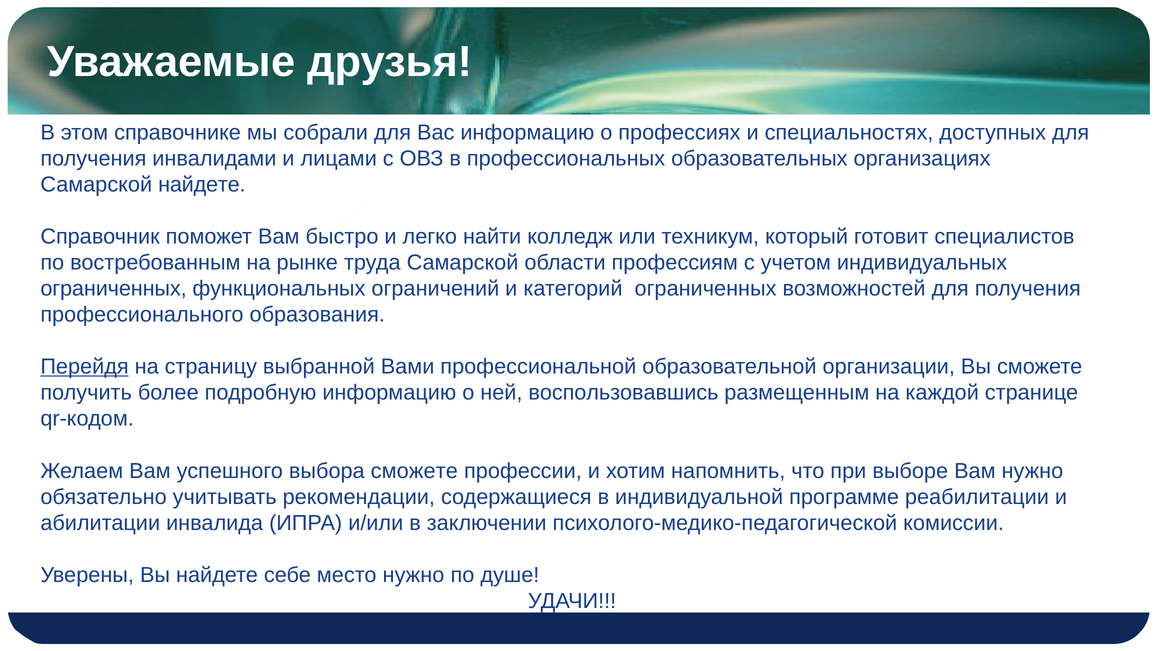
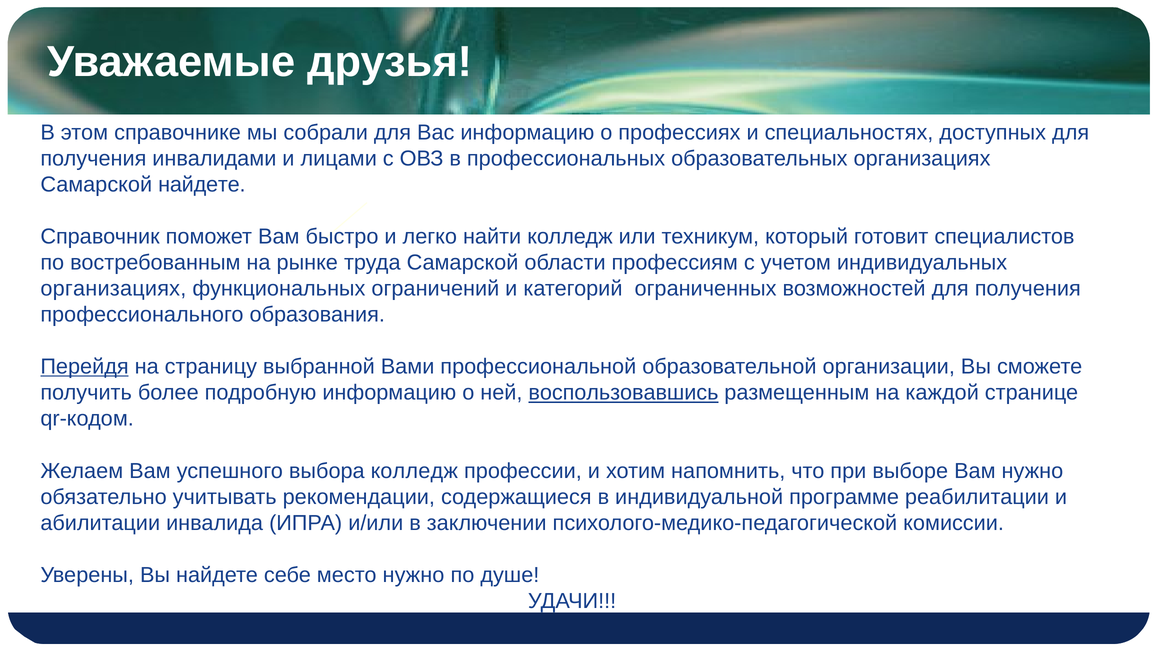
ограниченных at (114, 289): ограниченных -> организациях
воспользовавшись underline: none -> present
выбора сможете: сможете -> колледж
